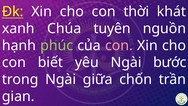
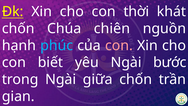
xanh at (18, 28): xanh -> chốn
tuyên: tuyên -> chiên
phúc colour: light green -> light blue
